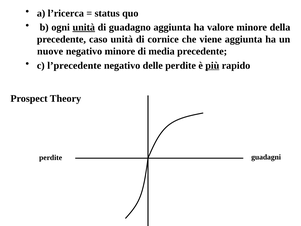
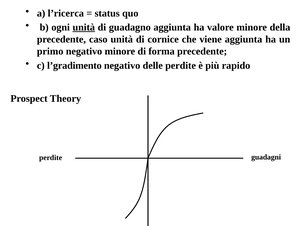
nuove: nuove -> primo
media: media -> forma
l’precedente: l’precedente -> l’gradimento
più underline: present -> none
